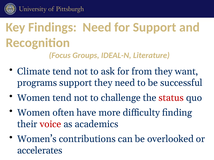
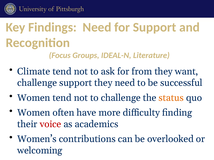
programs at (37, 83): programs -> challenge
status colour: red -> orange
accelerates: accelerates -> welcoming
